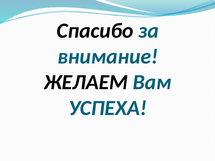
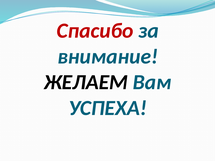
Спасибо colour: black -> red
